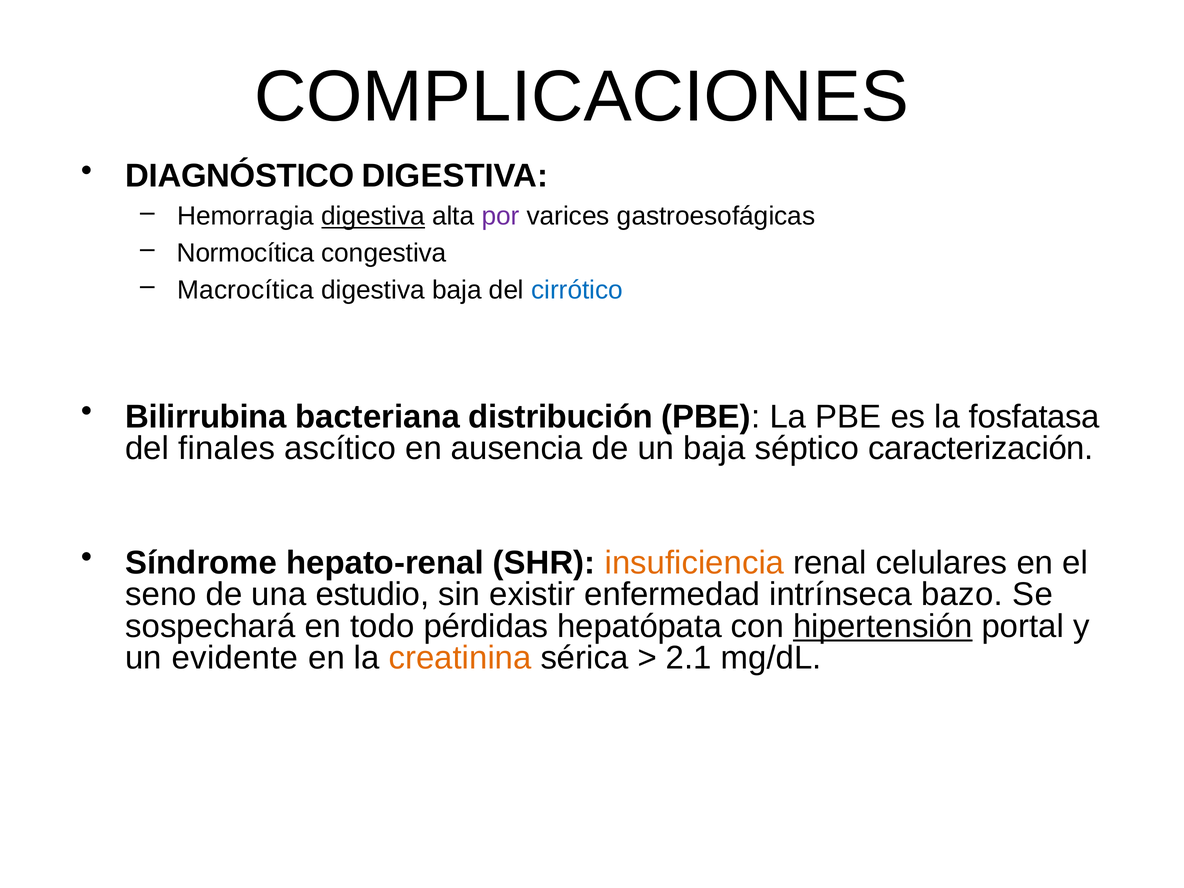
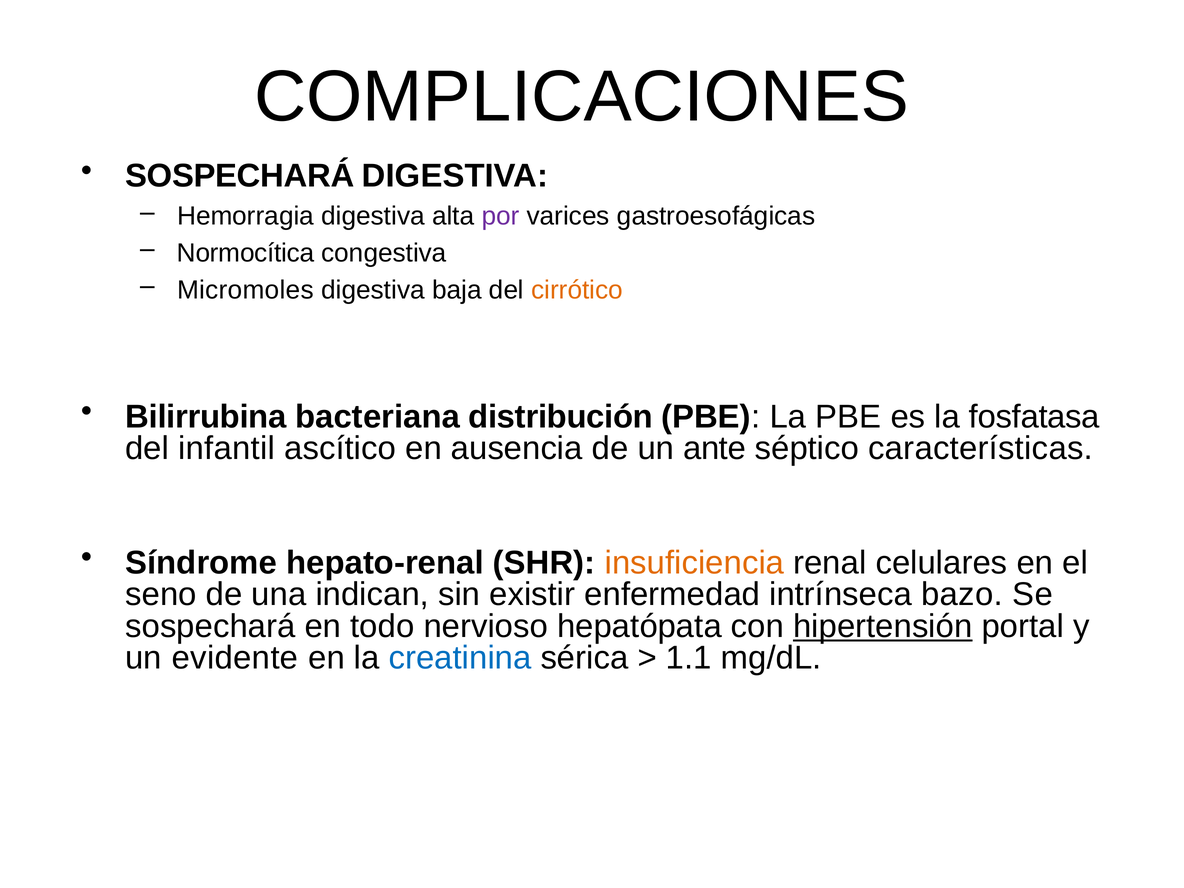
DIAGNÓSTICO at (240, 176): DIAGNÓSTICO -> SOSPECHARÁ
digestiva at (373, 216) underline: present -> none
Macrocítica: Macrocítica -> Micromoles
cirrótico colour: blue -> orange
finales: finales -> infantil
un baja: baja -> ante
caracterización: caracterización -> características
estudio: estudio -> indican
pérdidas: pérdidas -> nervioso
creatinina colour: orange -> blue
2.1: 2.1 -> 1.1
